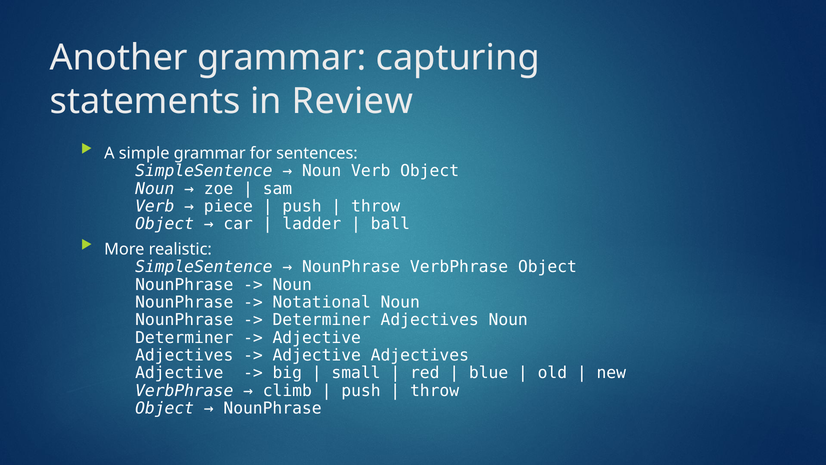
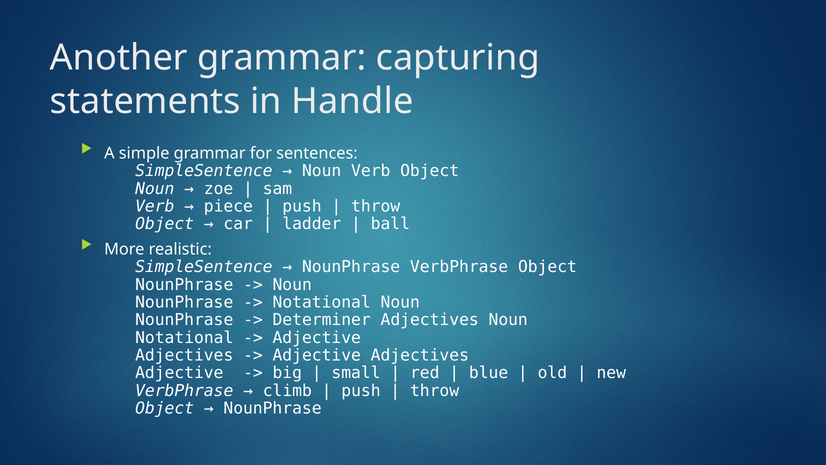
Review: Review -> Handle
Determiner at (184, 337): Determiner -> Notational
